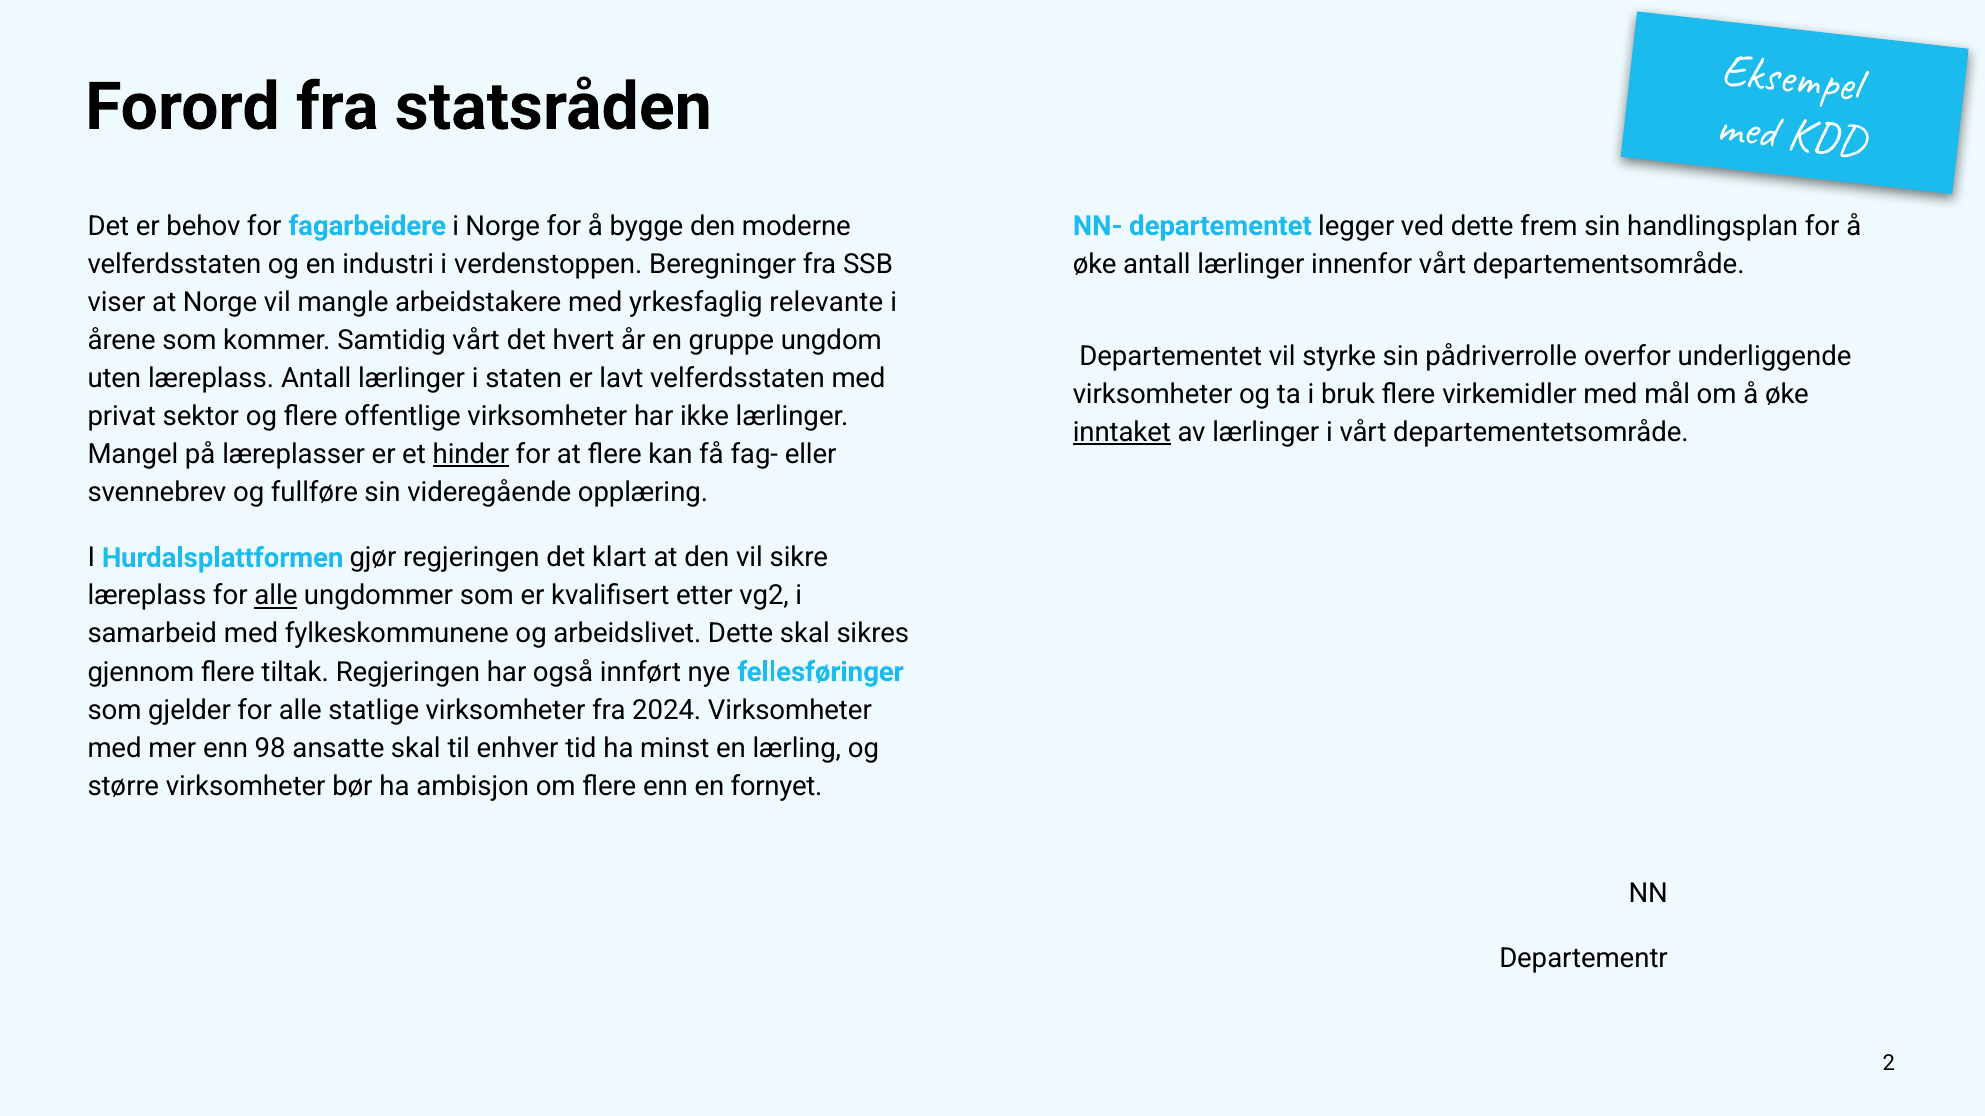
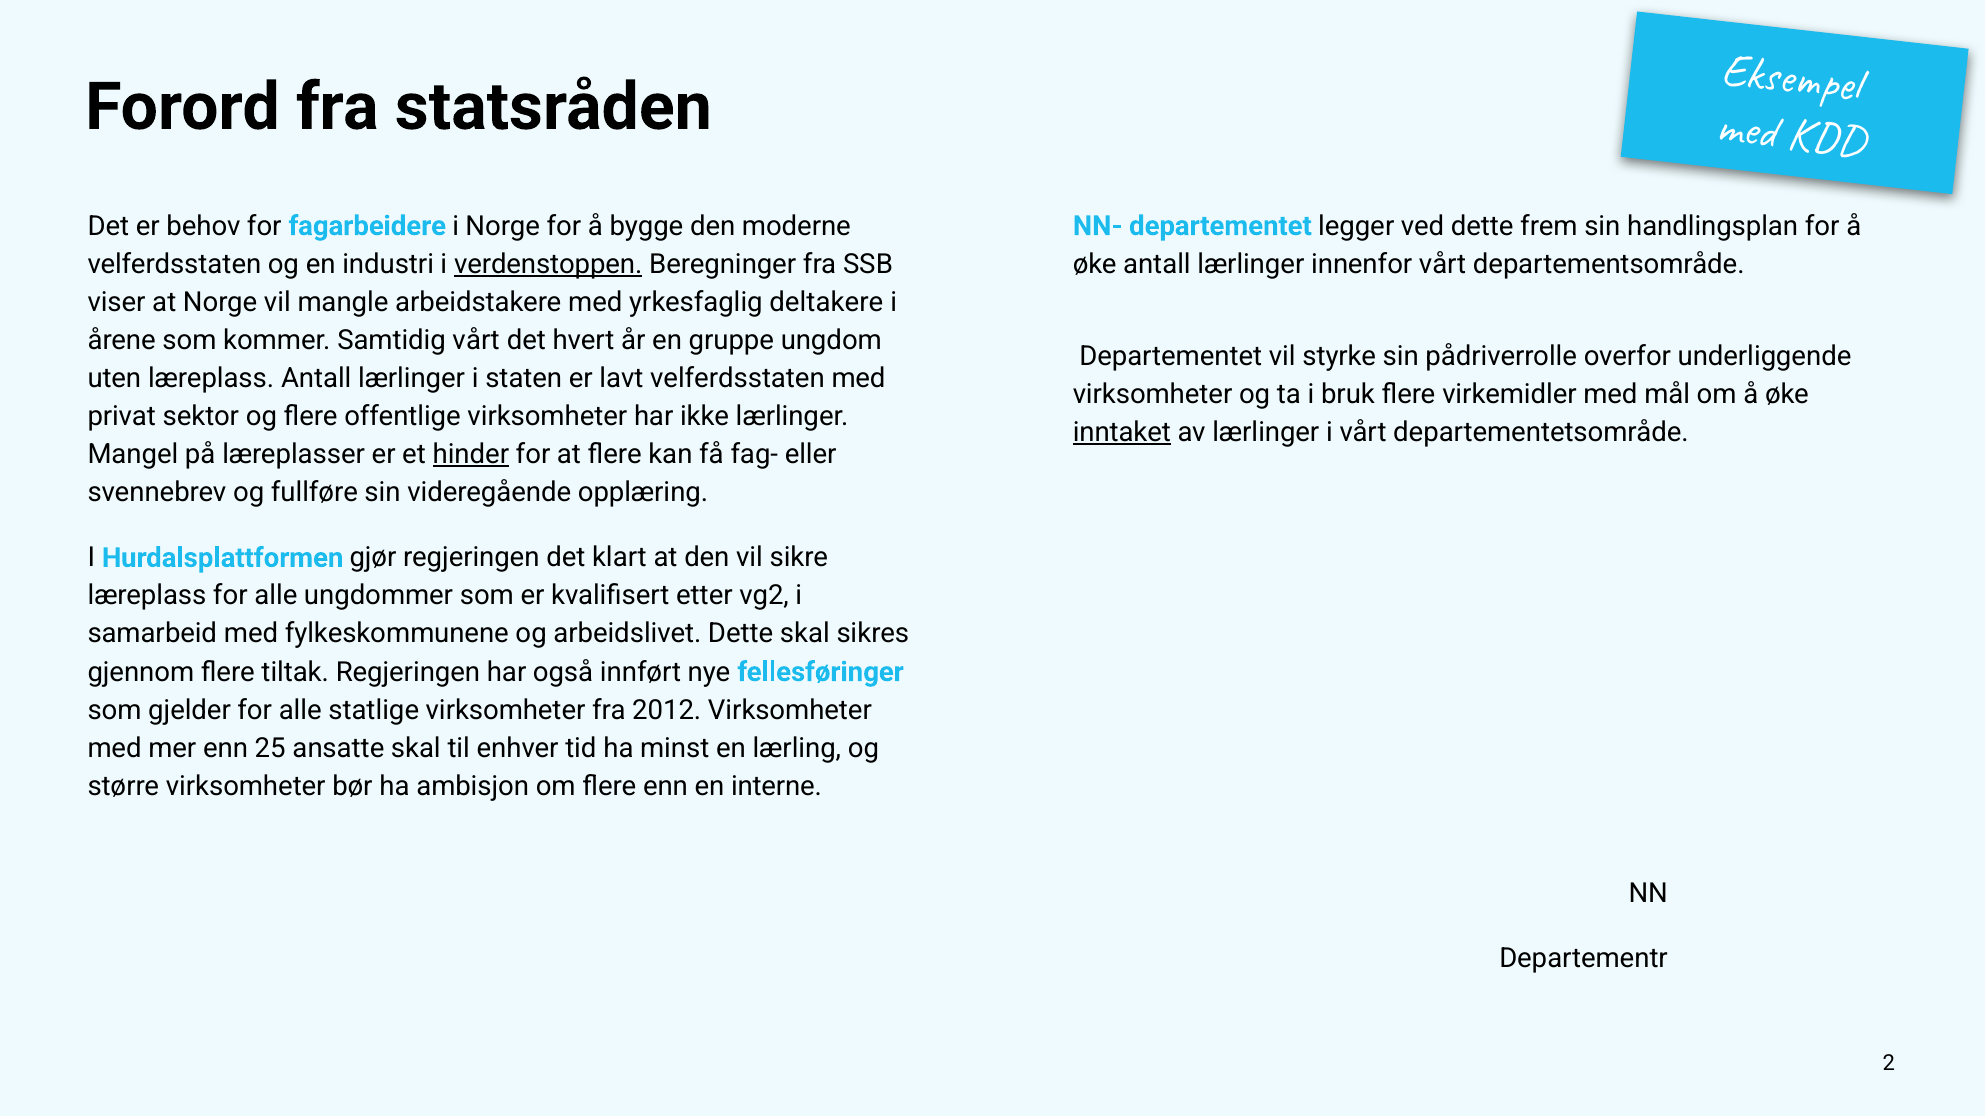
verdenstoppen underline: none -> present
relevante: relevante -> deltakere
alle at (276, 596) underline: present -> none
2024: 2024 -> 2012
98: 98 -> 25
fornyet: fornyet -> interne
